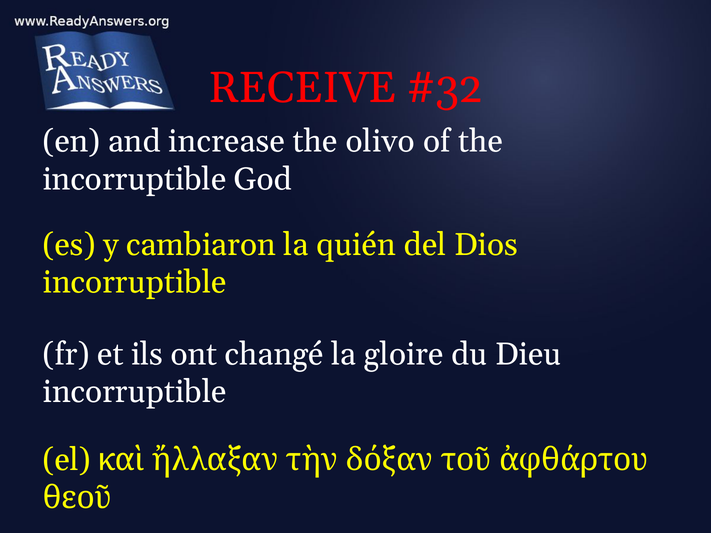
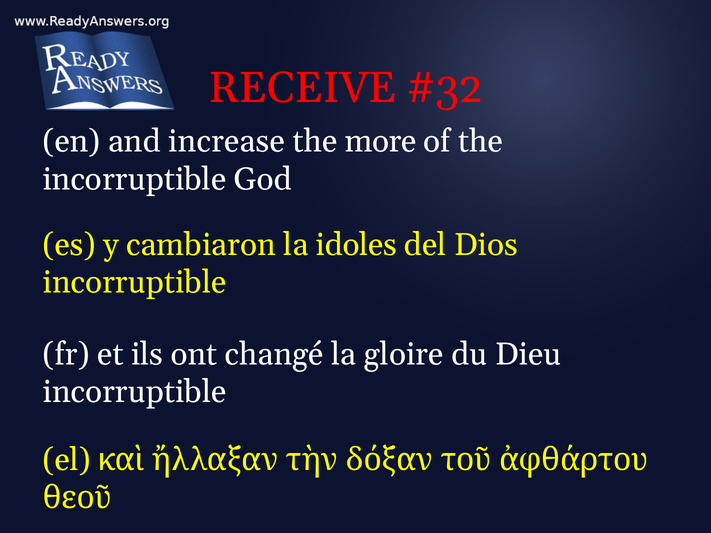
olivo: olivo -> more
quién: quién -> idoles
